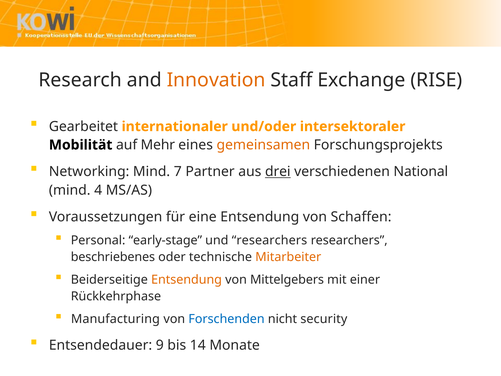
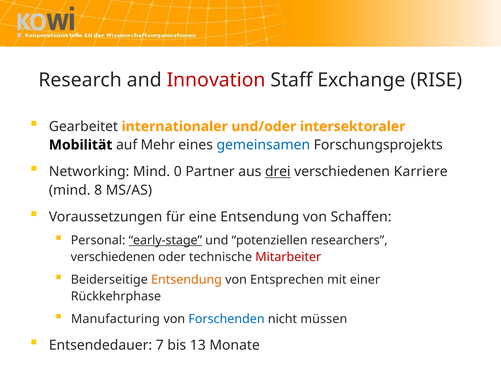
Innovation colour: orange -> red
gemeinsamen colour: orange -> blue
7: 7 -> 0
National: National -> Karriere
4: 4 -> 8
early-stage underline: none -> present
und researchers: researchers -> potenziellen
beschriebenes at (113, 257): beschriebenes -> verschiedenen
Mitarbeiter colour: orange -> red
Mittelgebers: Mittelgebers -> Entsprechen
security: security -> müssen
9: 9 -> 7
14: 14 -> 13
